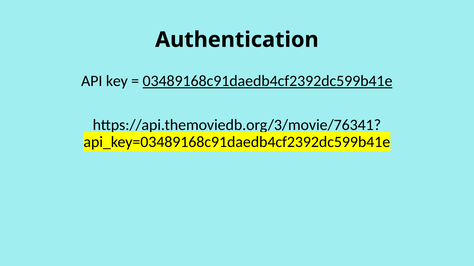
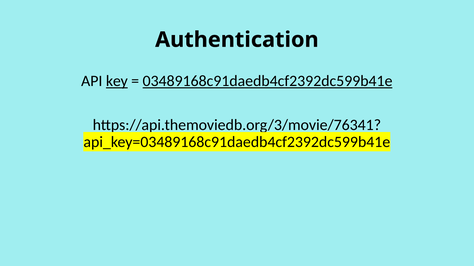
key underline: none -> present
